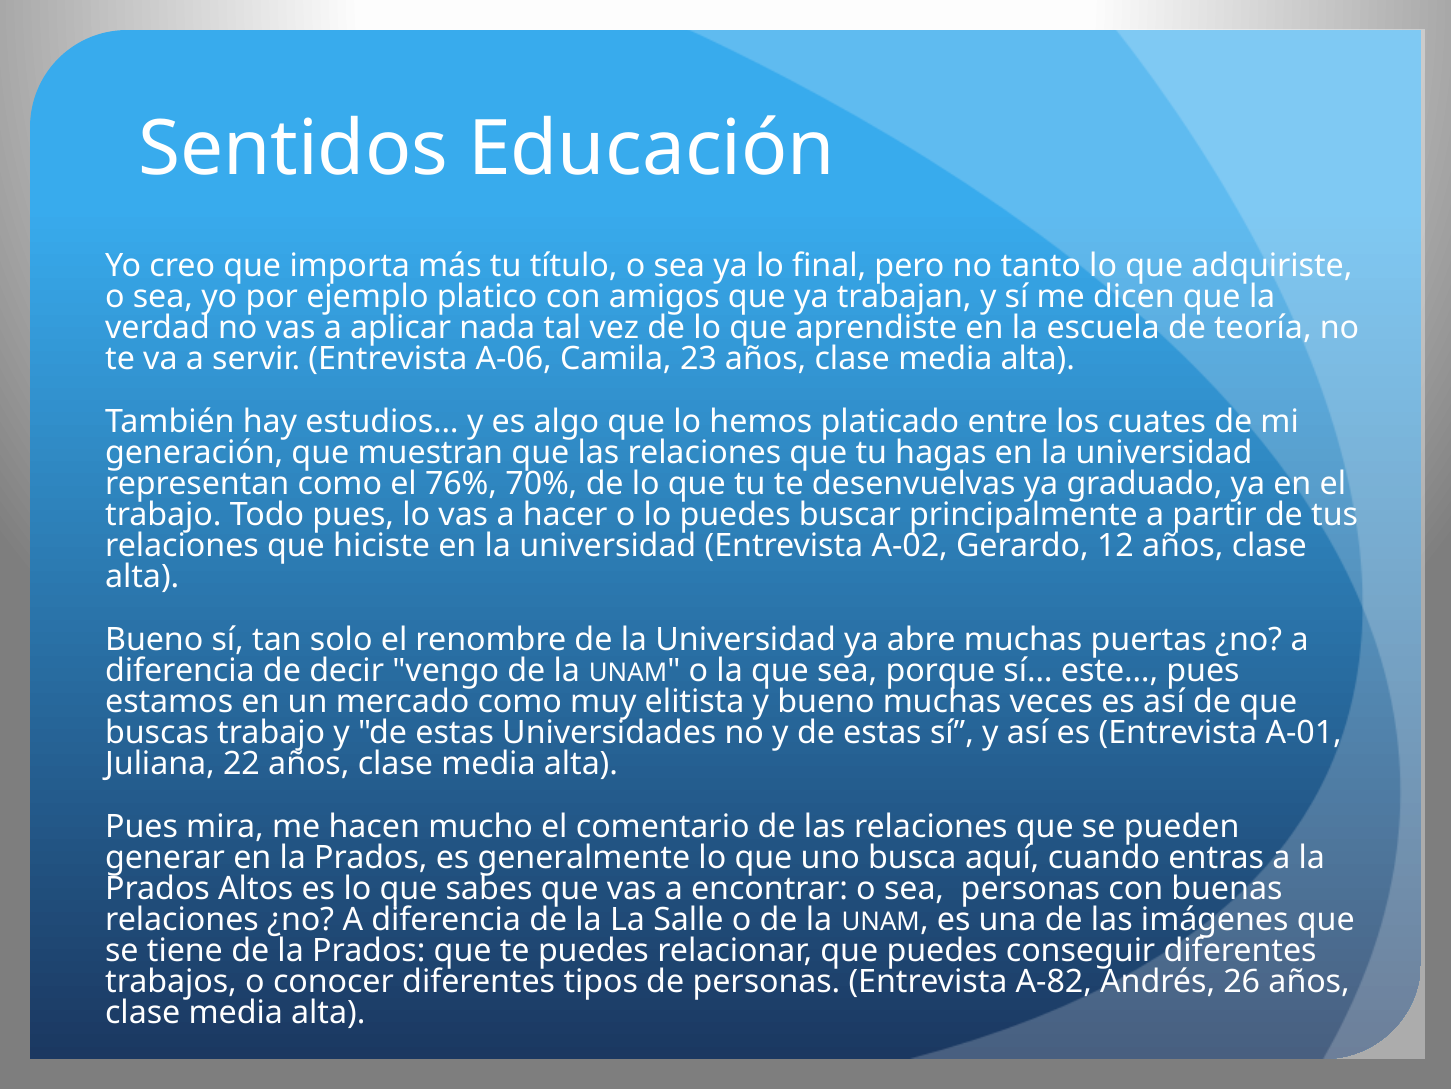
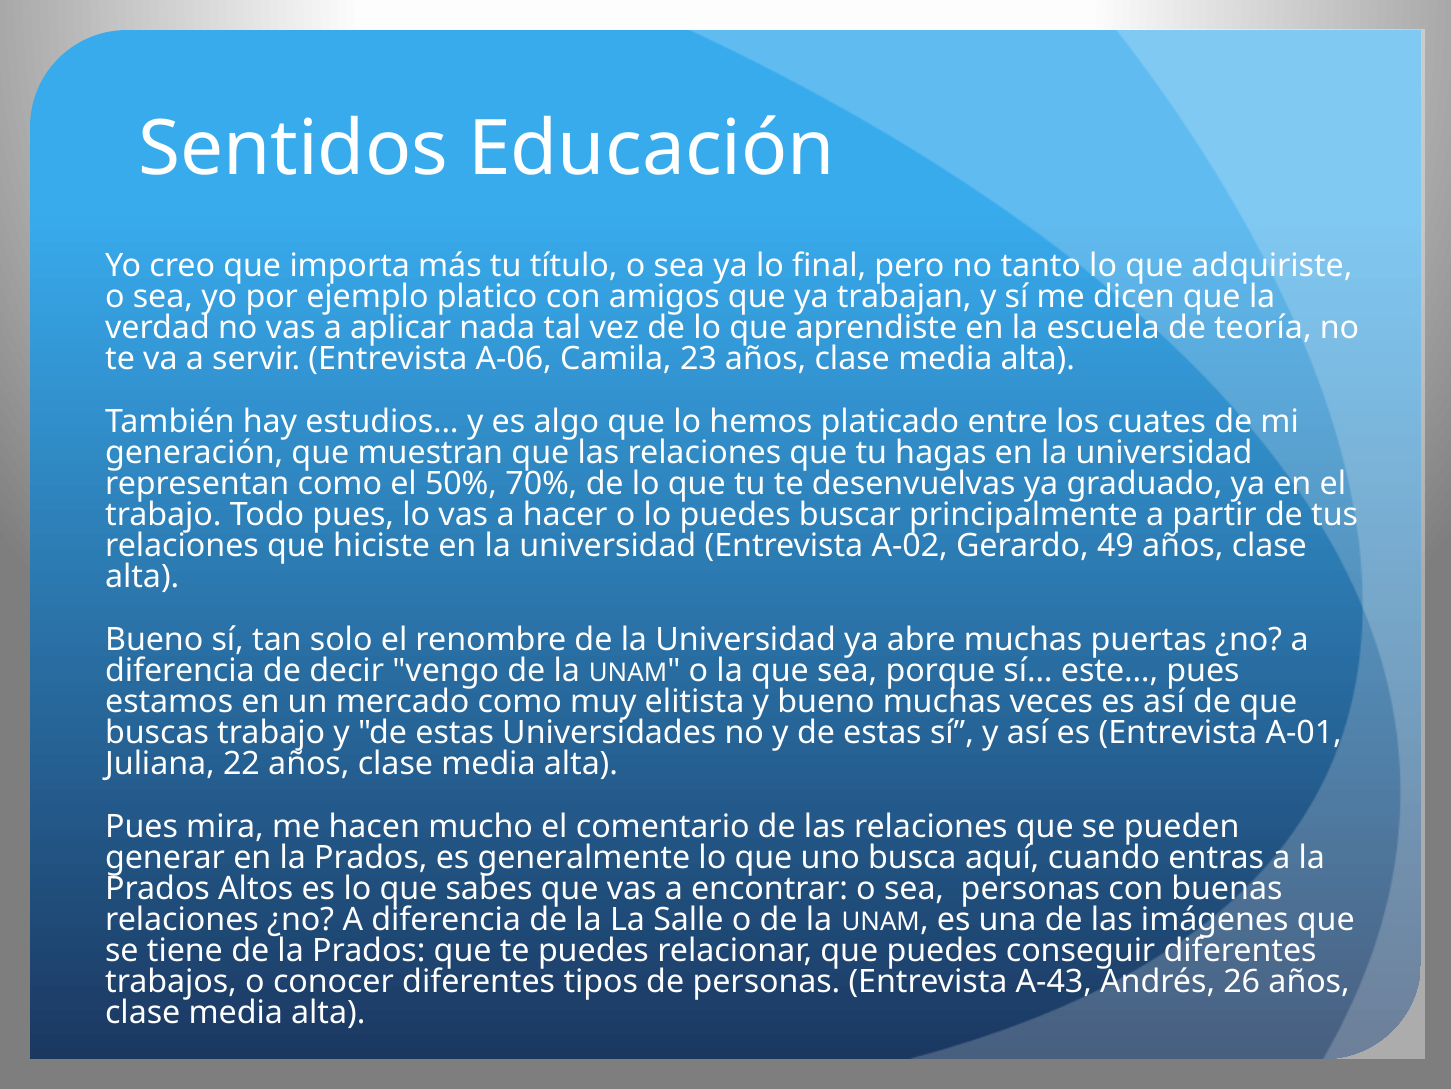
76%: 76% -> 50%
12: 12 -> 49
A-82: A-82 -> A-43
